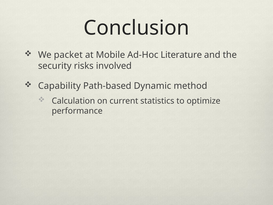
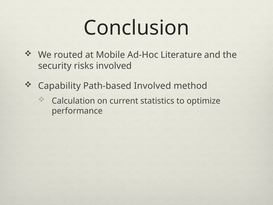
packet: packet -> routed
Path-based Dynamic: Dynamic -> Involved
